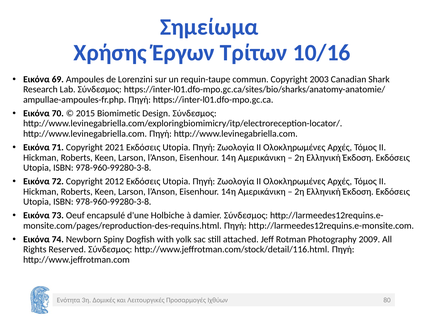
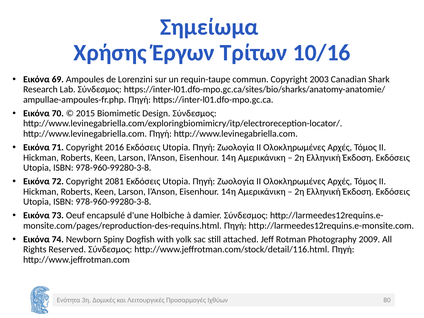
2021: 2021 -> 2016
2012: 2012 -> 2081
